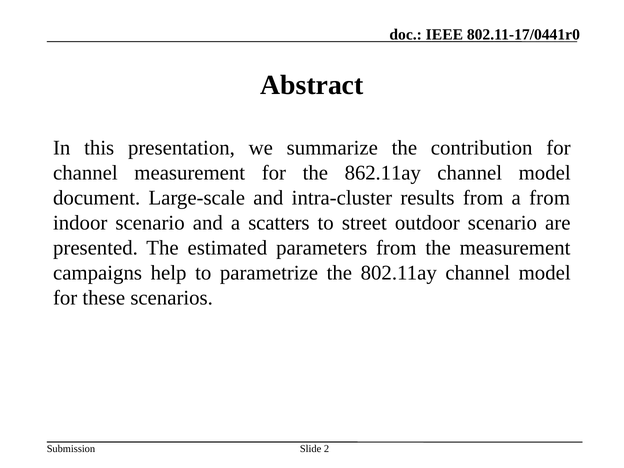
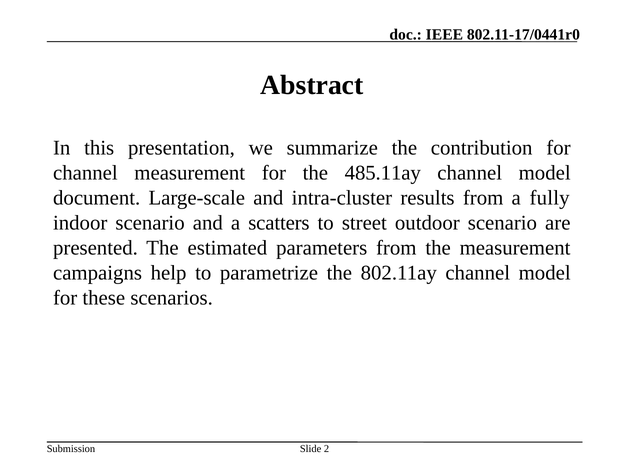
862.11ay: 862.11ay -> 485.11ay
a from: from -> fully
